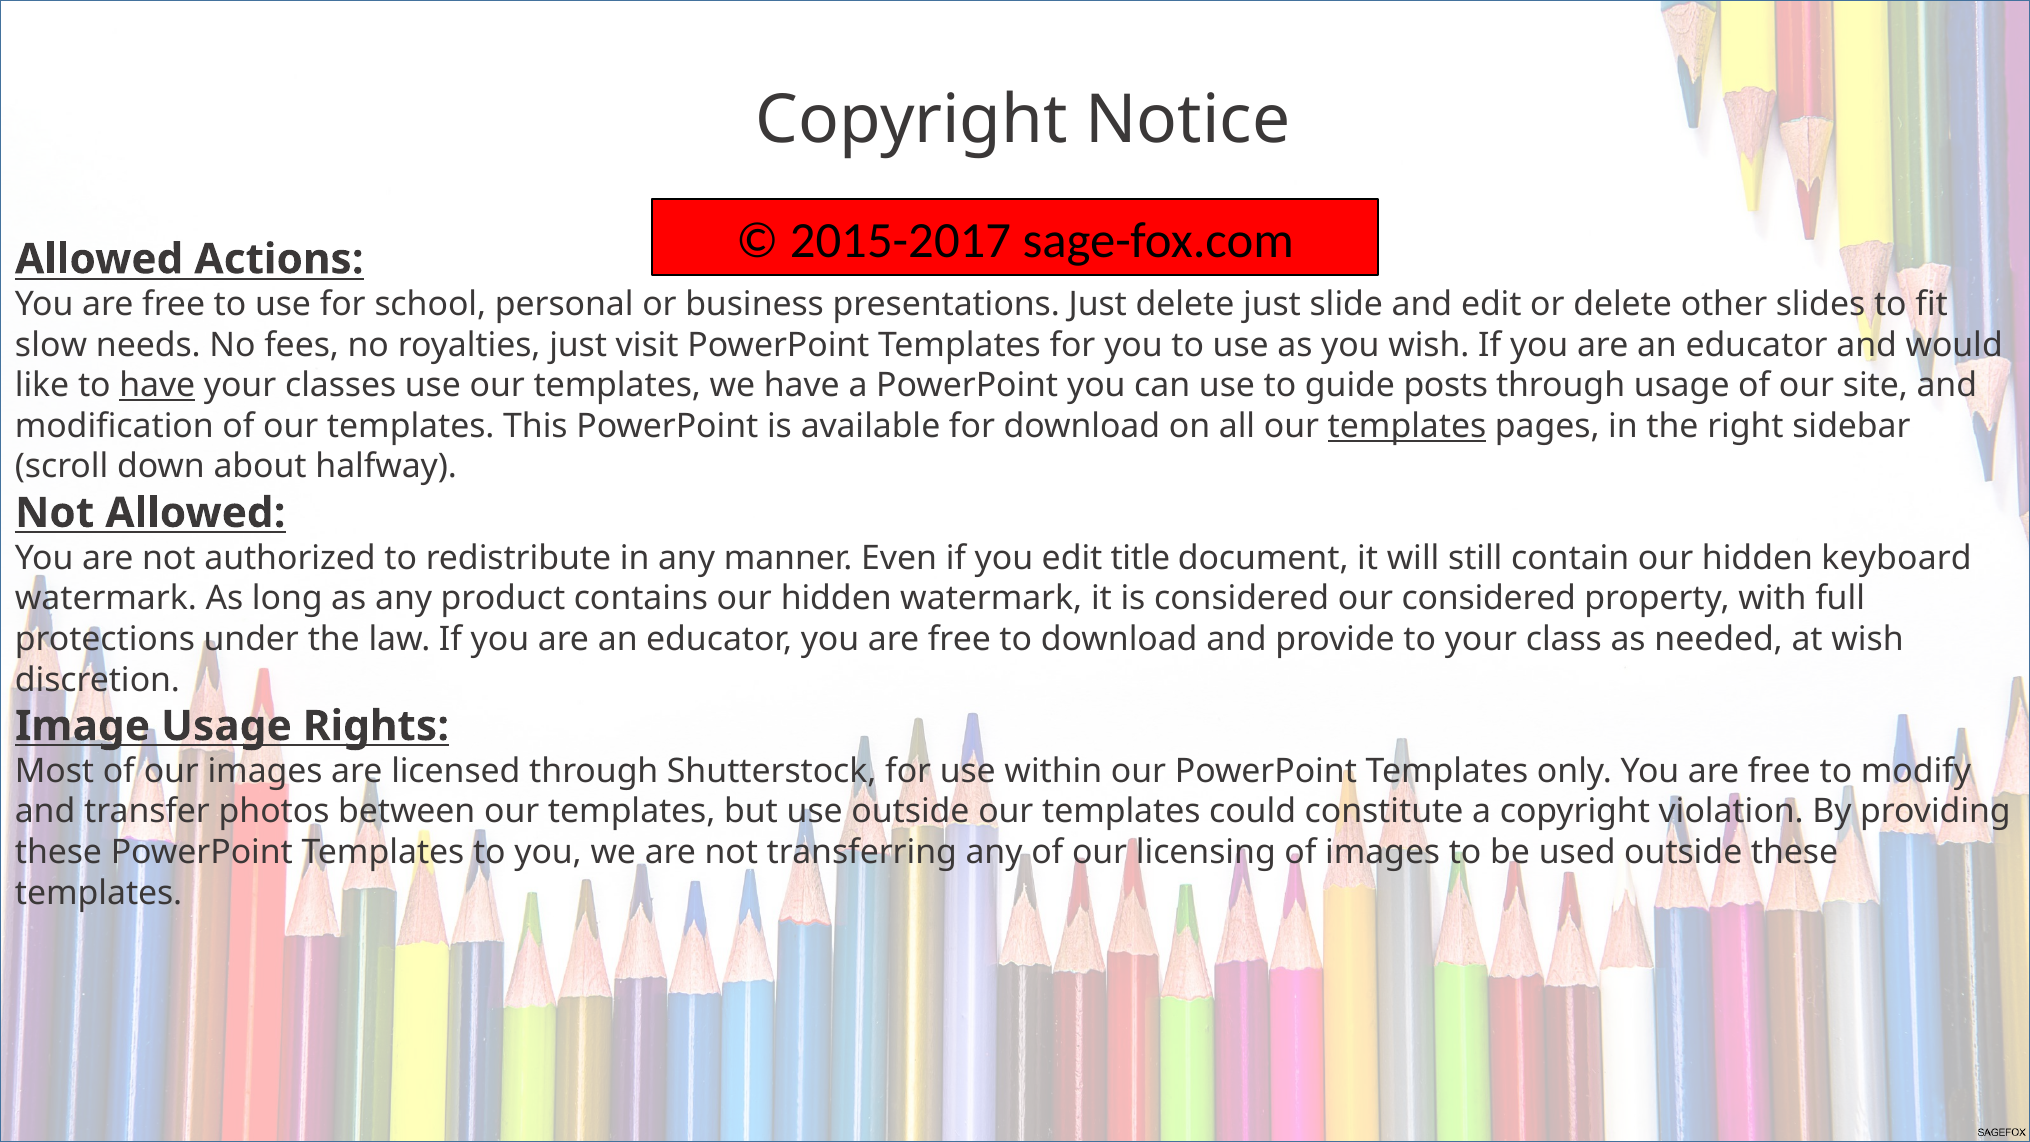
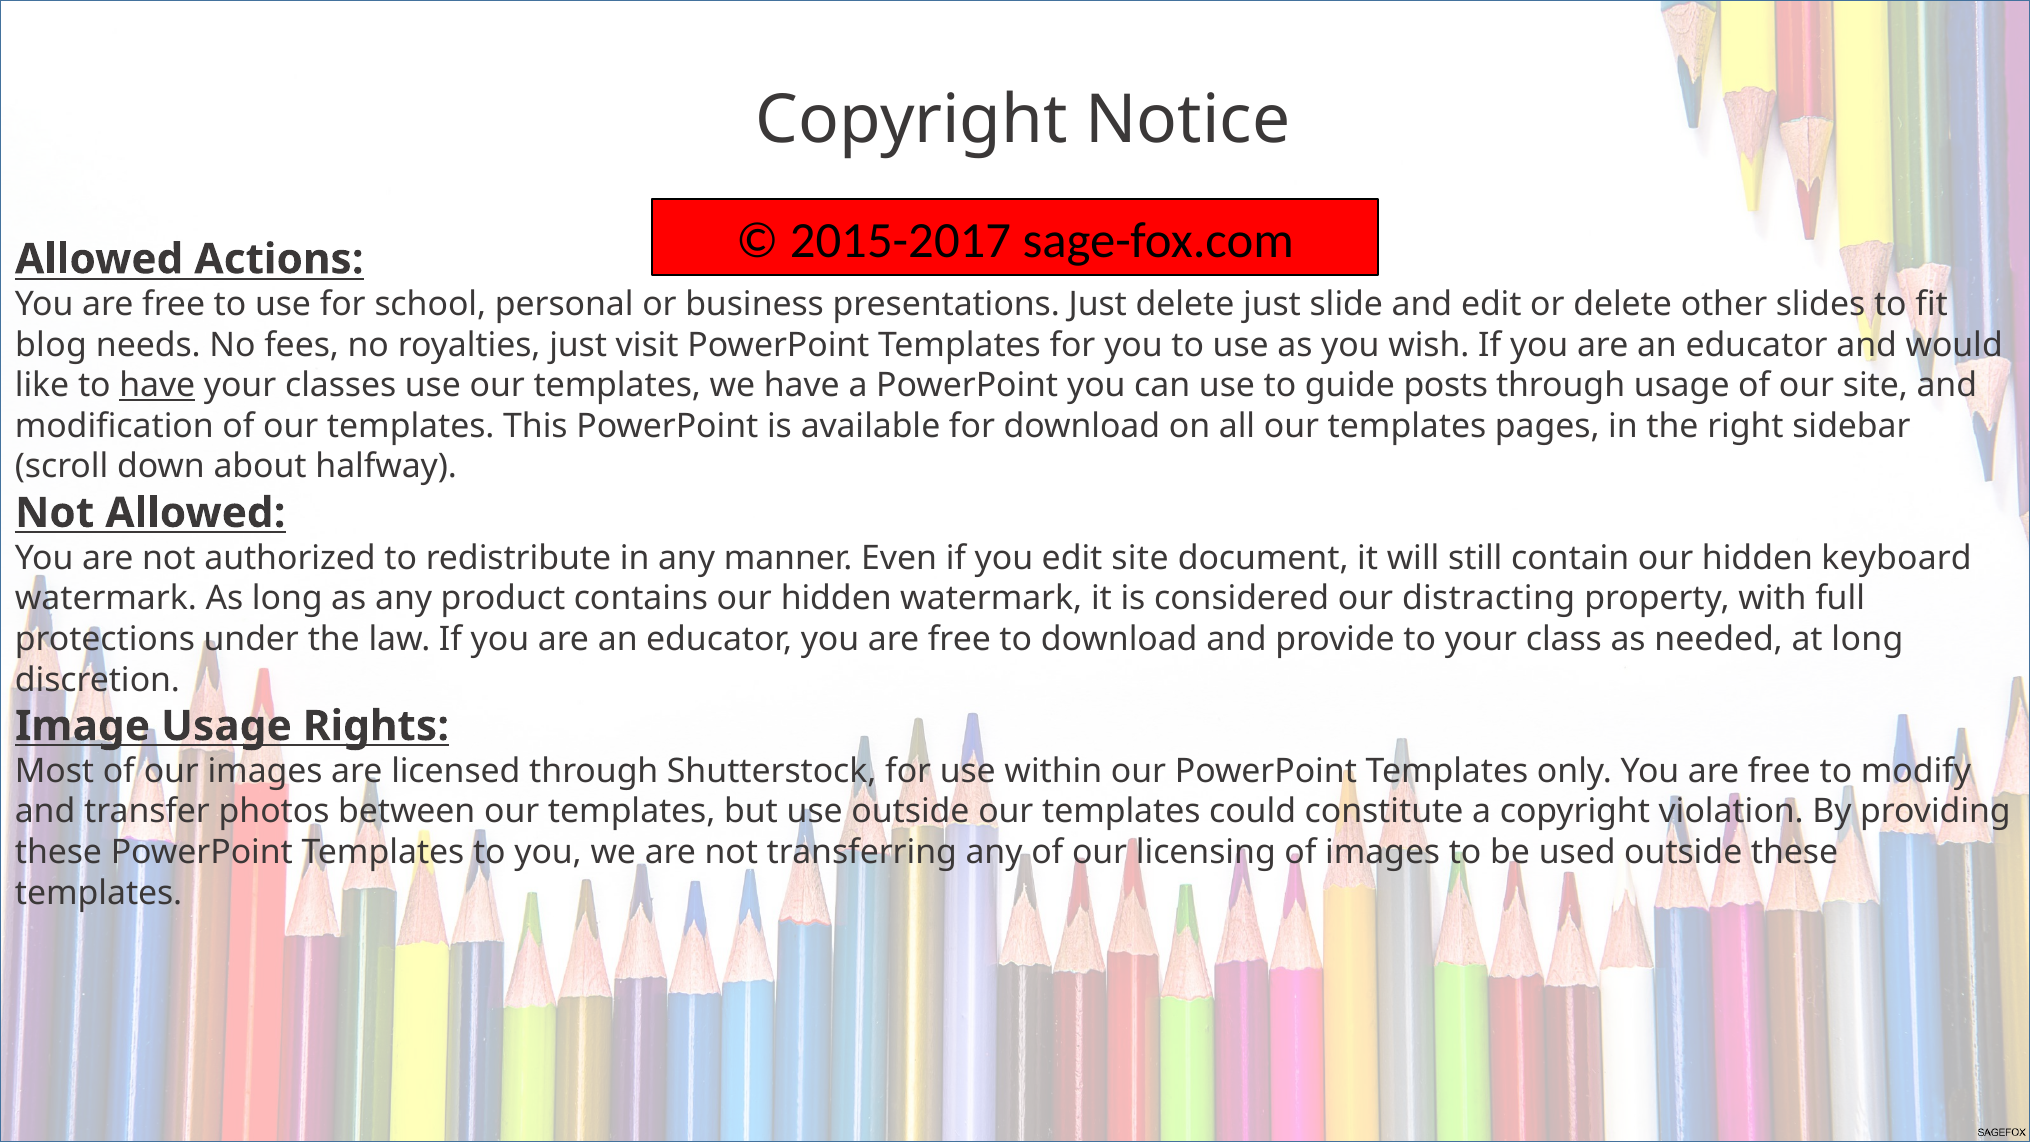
slow: slow -> blog
templates at (1407, 426) underline: present -> none
edit title: title -> site
our considered: considered -> distracting
at wish: wish -> long
